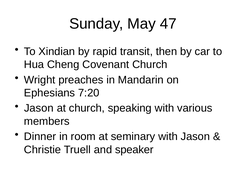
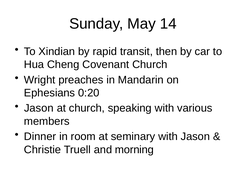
47: 47 -> 14
7:20: 7:20 -> 0:20
speaker: speaker -> morning
